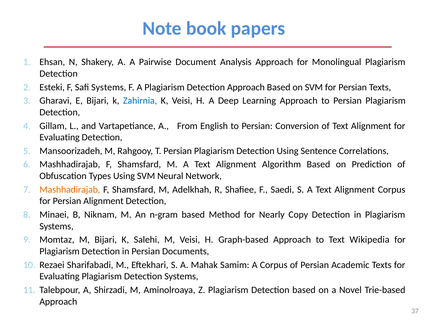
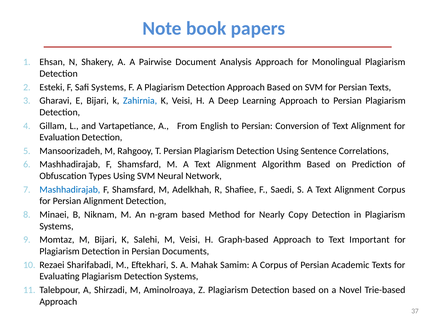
Evaluating at (60, 138): Evaluating -> Evaluation
Mashhadirajab at (70, 190) colour: orange -> blue
Wikipedia: Wikipedia -> Important
